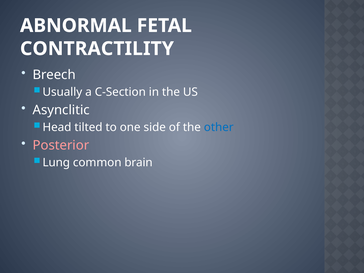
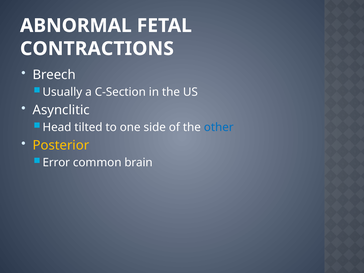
CONTRACTILITY: CONTRACTILITY -> CONTRACTIONS
Posterior colour: pink -> yellow
Lung: Lung -> Error
